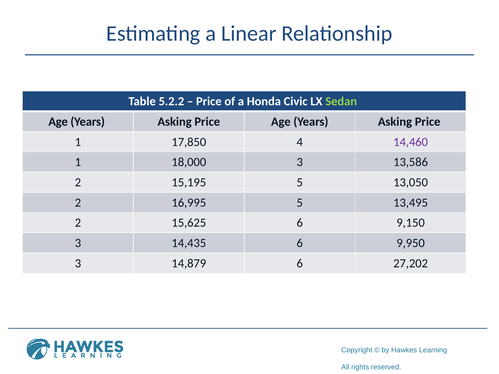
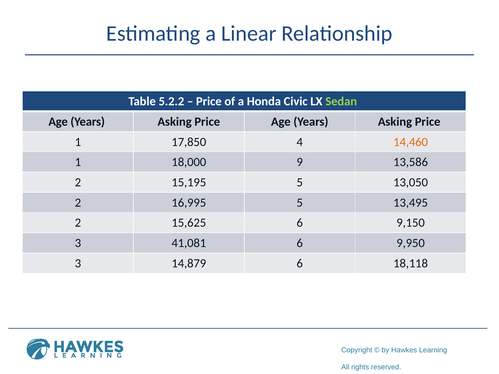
14,460 colour: purple -> orange
18,000 3: 3 -> 9
14,435: 14,435 -> 41,081
27,202: 27,202 -> 18,118
